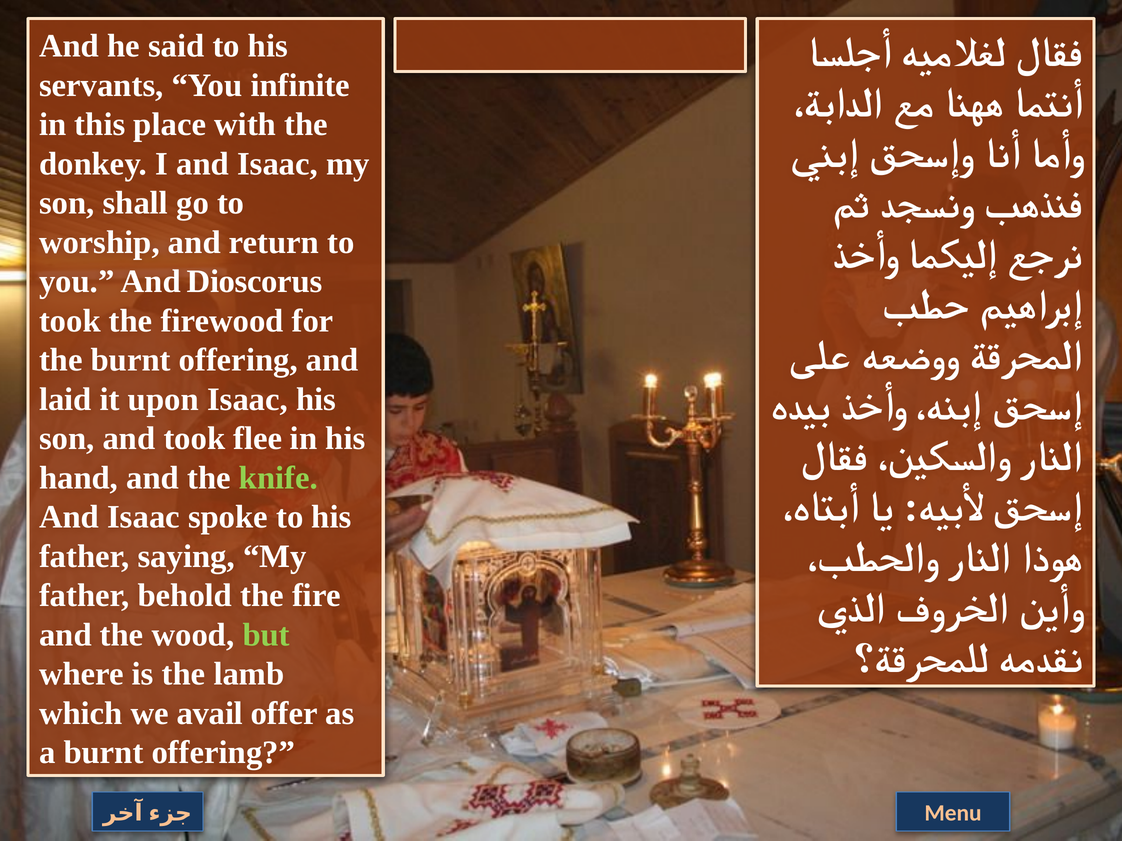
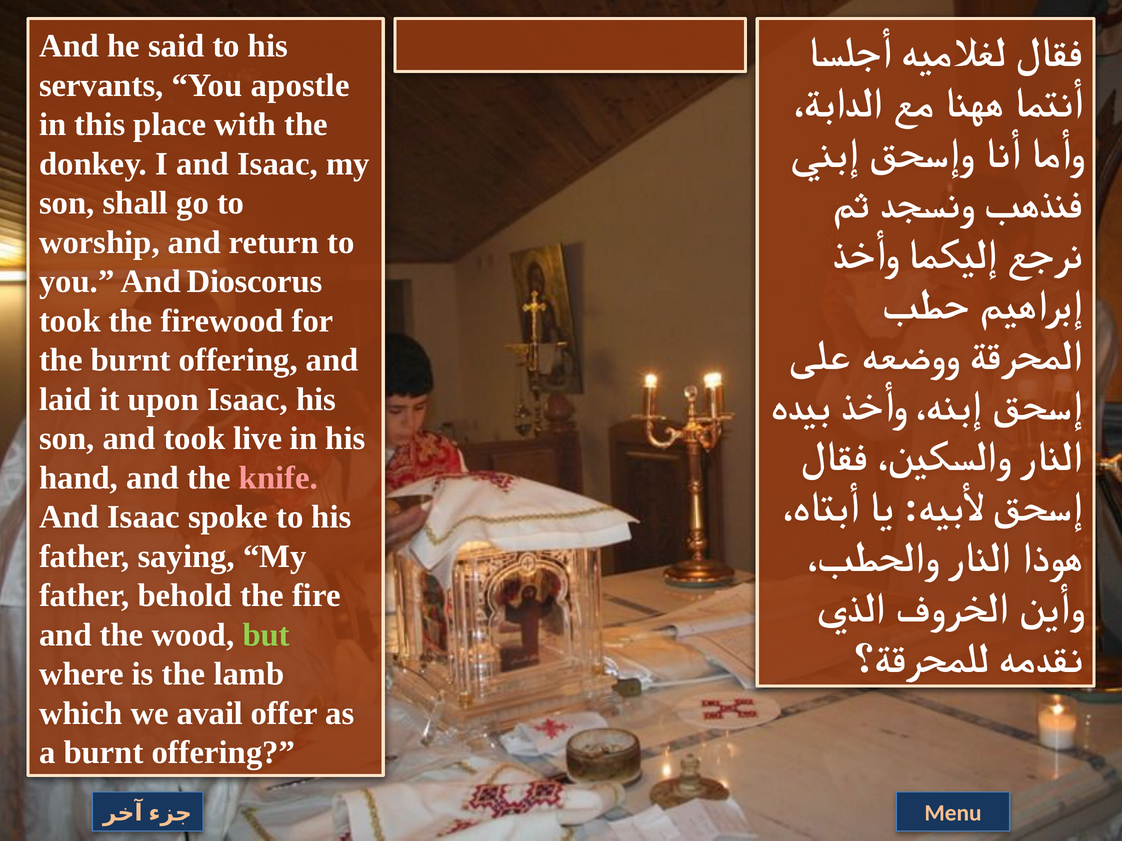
infinite: infinite -> apostle
flee: flee -> live
knife colour: light green -> pink
